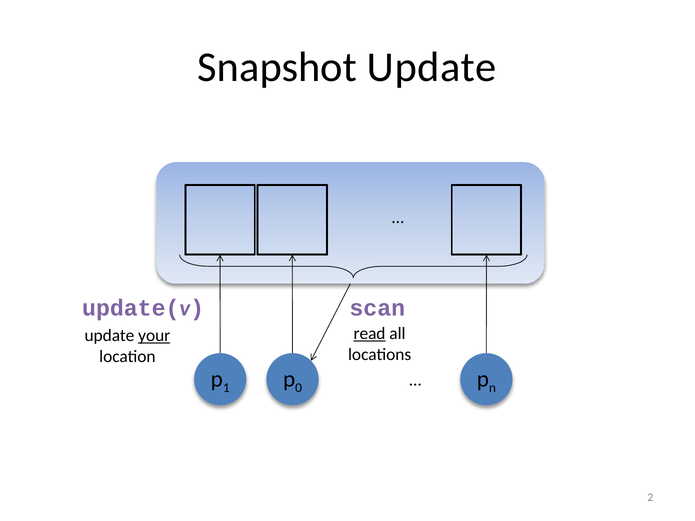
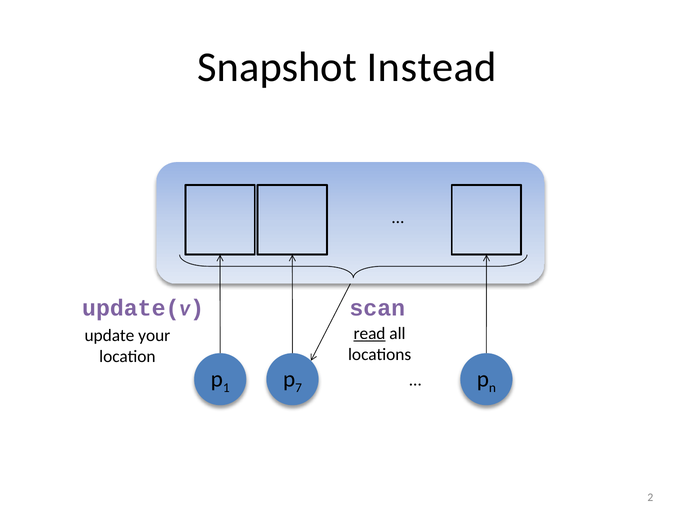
Snapshot Update: Update -> Instead
your underline: present -> none
0: 0 -> 7
